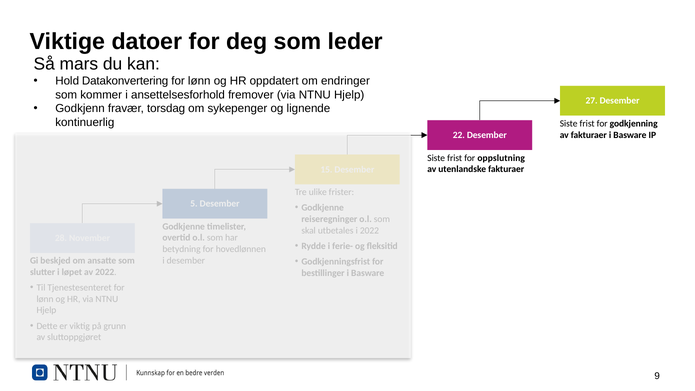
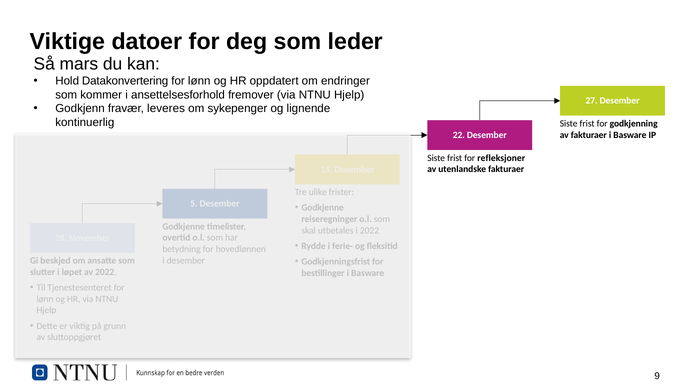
torsdag: torsdag -> leveres
oppslutning: oppslutning -> refleksjoner
